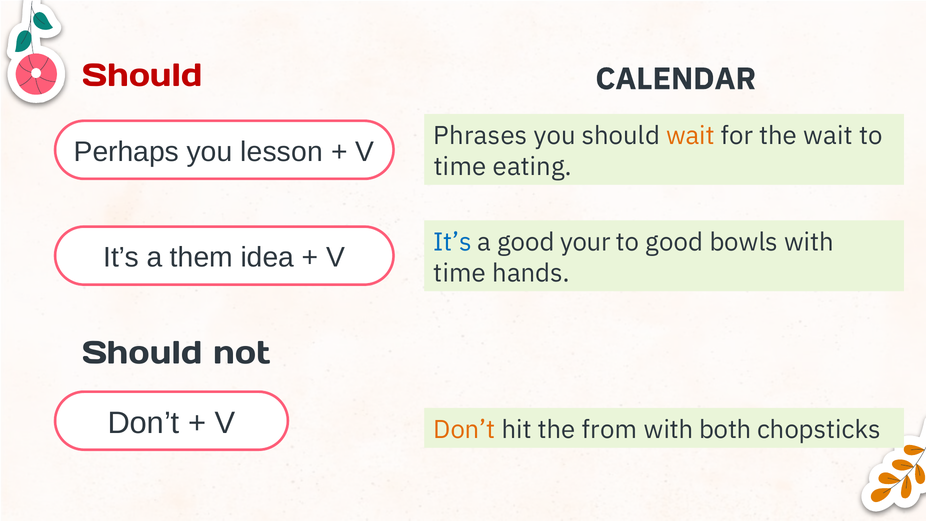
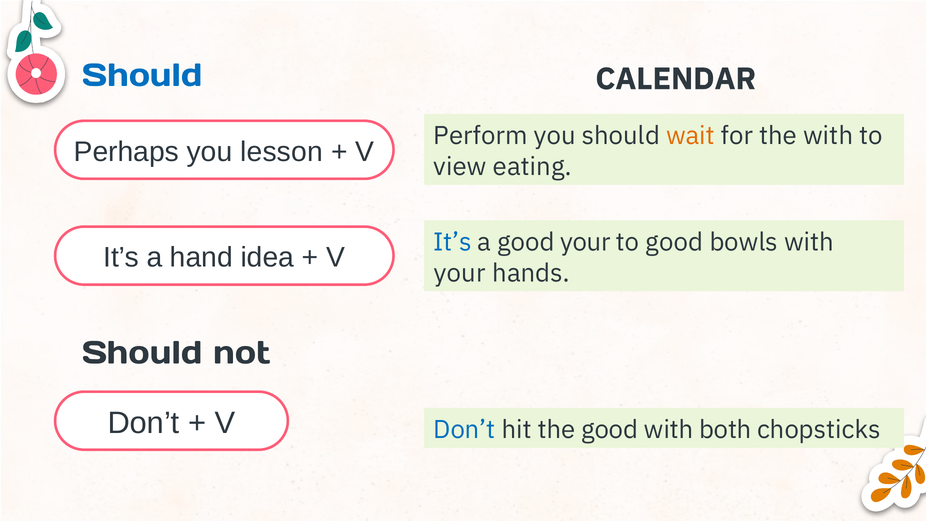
Should at (142, 76) colour: red -> blue
Phrases: Phrases -> Perform
the wait: wait -> with
time at (460, 167): time -> view
them: them -> hand
time at (460, 273): time -> your
Don’t at (464, 430) colour: orange -> blue
the from: from -> good
